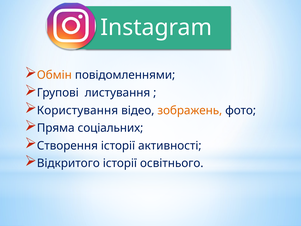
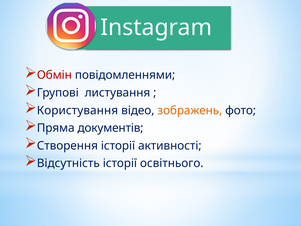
Обмін colour: orange -> red
соціальних: соціальних -> документів
Відкритого: Відкритого -> Відсутність
